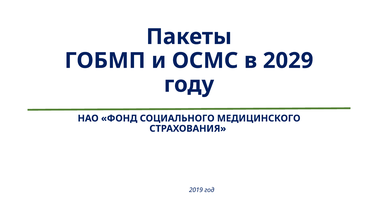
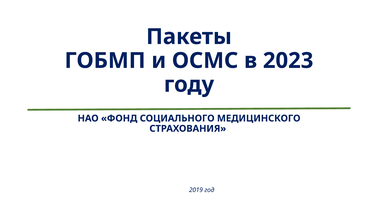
2029: 2029 -> 2023
